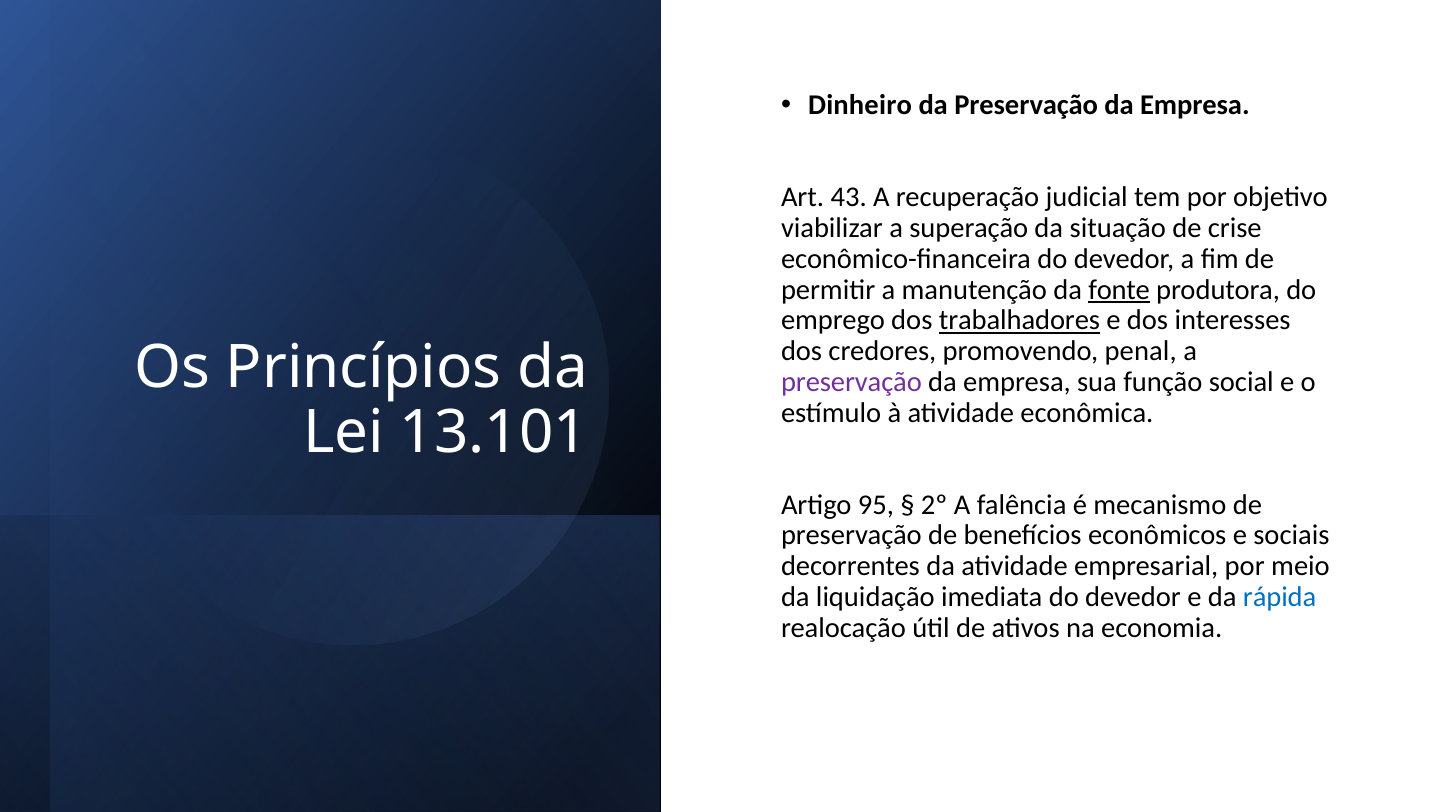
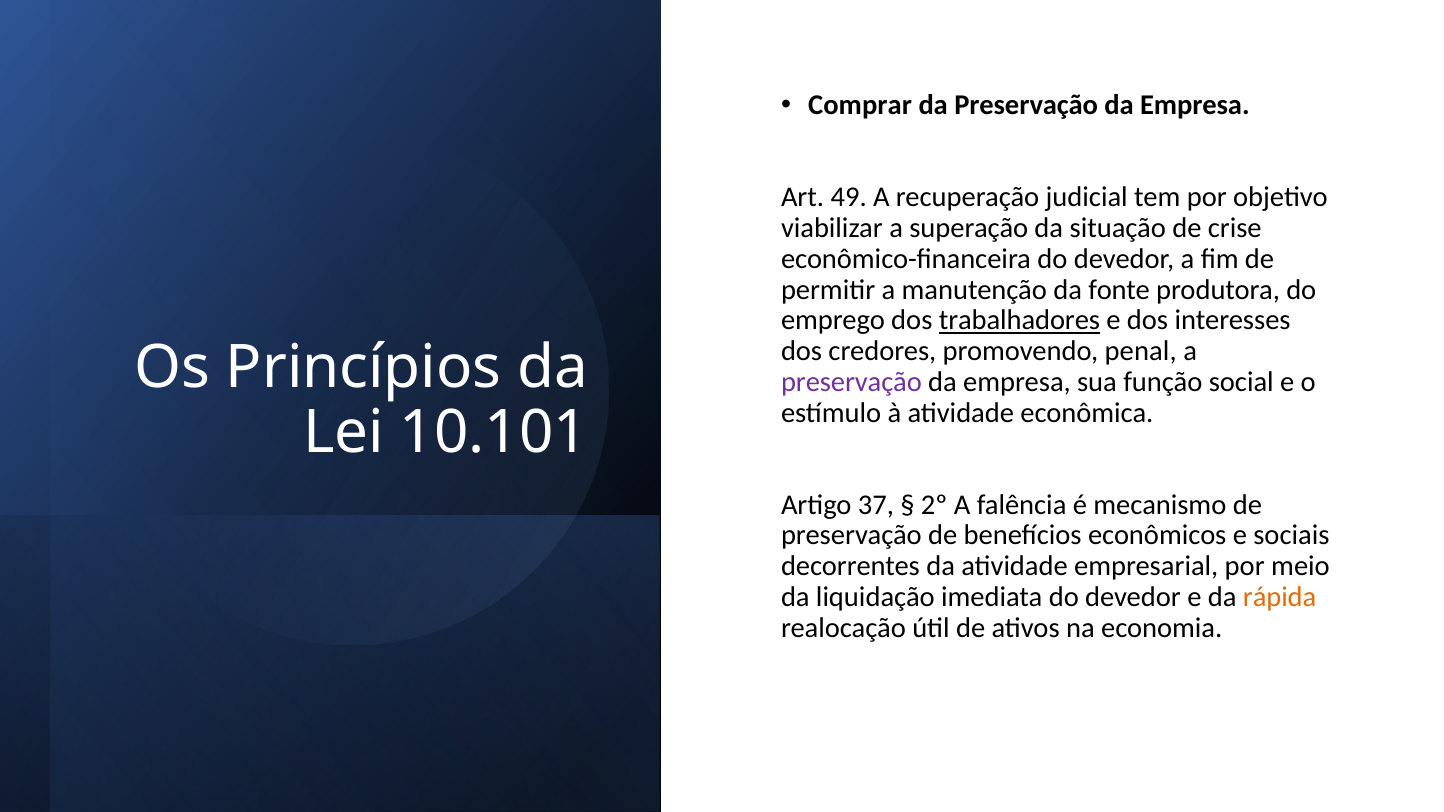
Dinheiro: Dinheiro -> Comprar
43: 43 -> 49
fonte underline: present -> none
13.101: 13.101 -> 10.101
95: 95 -> 37
rápida colour: blue -> orange
